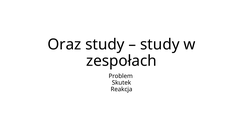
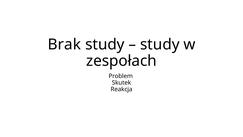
Oraz: Oraz -> Brak
